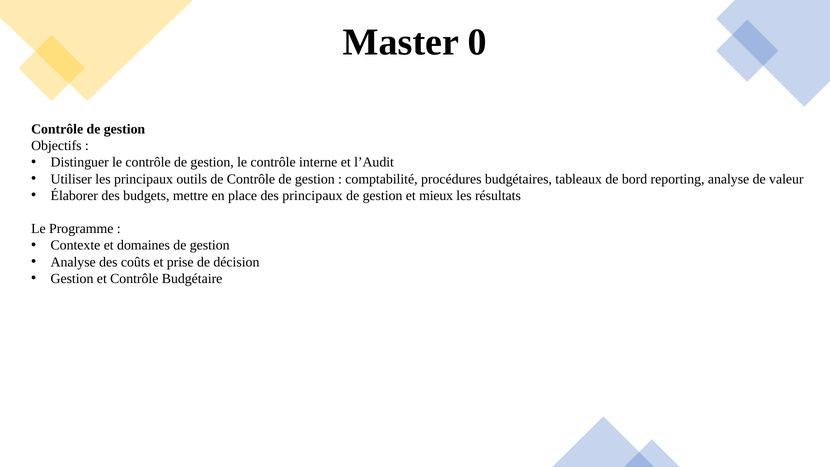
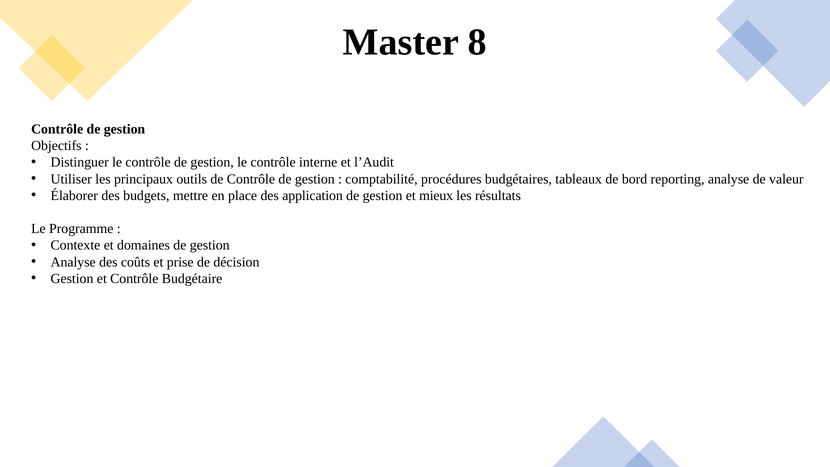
0: 0 -> 8
des principaux: principaux -> application
